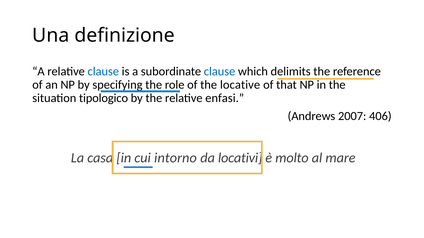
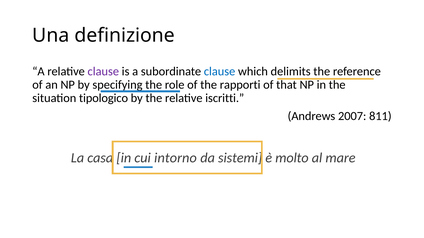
clause at (103, 72) colour: blue -> purple
locative: locative -> rapporti
enfasi: enfasi -> iscritti
406: 406 -> 811
locativi: locativi -> sistemi
